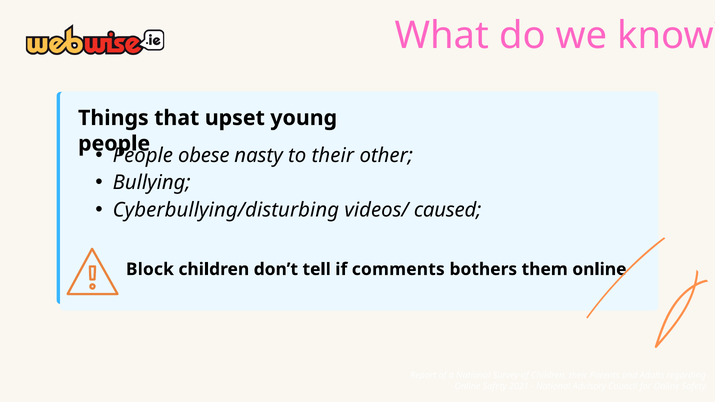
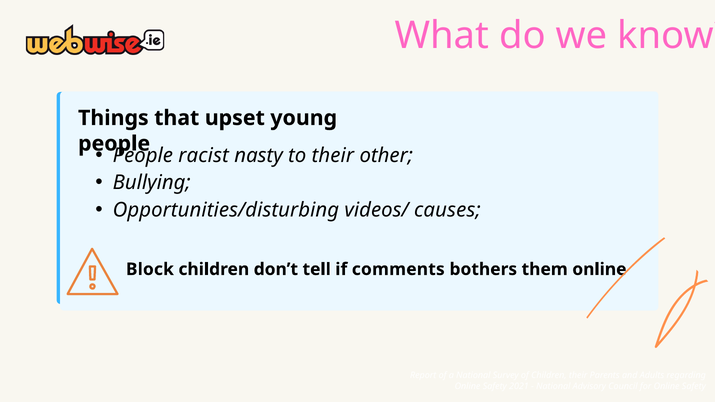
obese: obese -> racist
Cyberbullying/disturbing: Cyberbullying/disturbing -> Opportunities/disturbing
caused: caused -> causes
